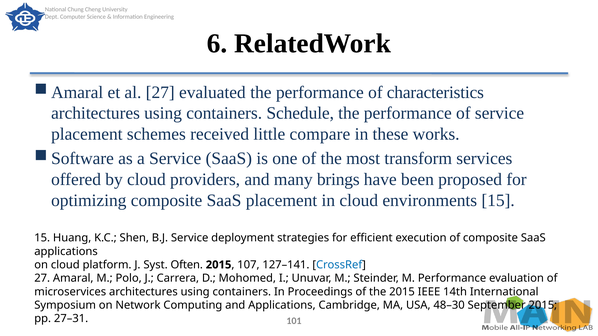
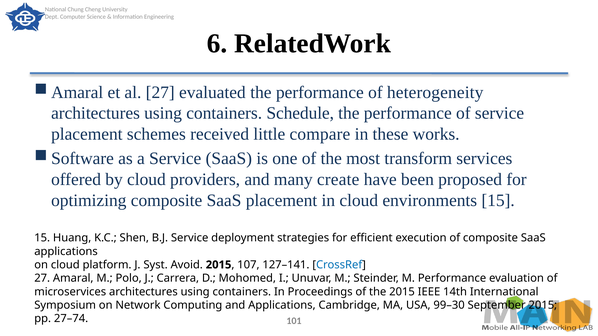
characteristics: characteristics -> heterogeneity
brings: brings -> create
Often: Often -> Avoid
48–30: 48–30 -> 99–30
27–31: 27–31 -> 27–74
